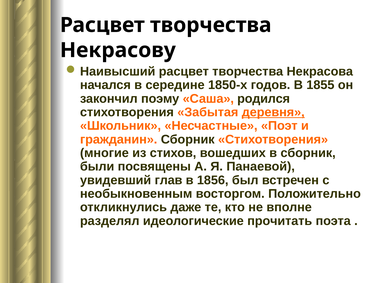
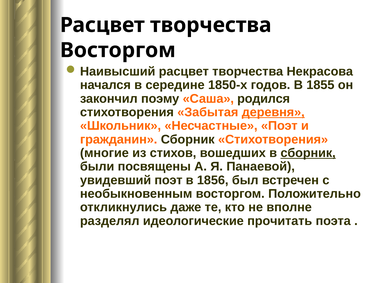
Некрасову at (118, 50): Некрасову -> Восторгом
сборник at (308, 153) underline: none -> present
увидевший глав: глав -> поэт
